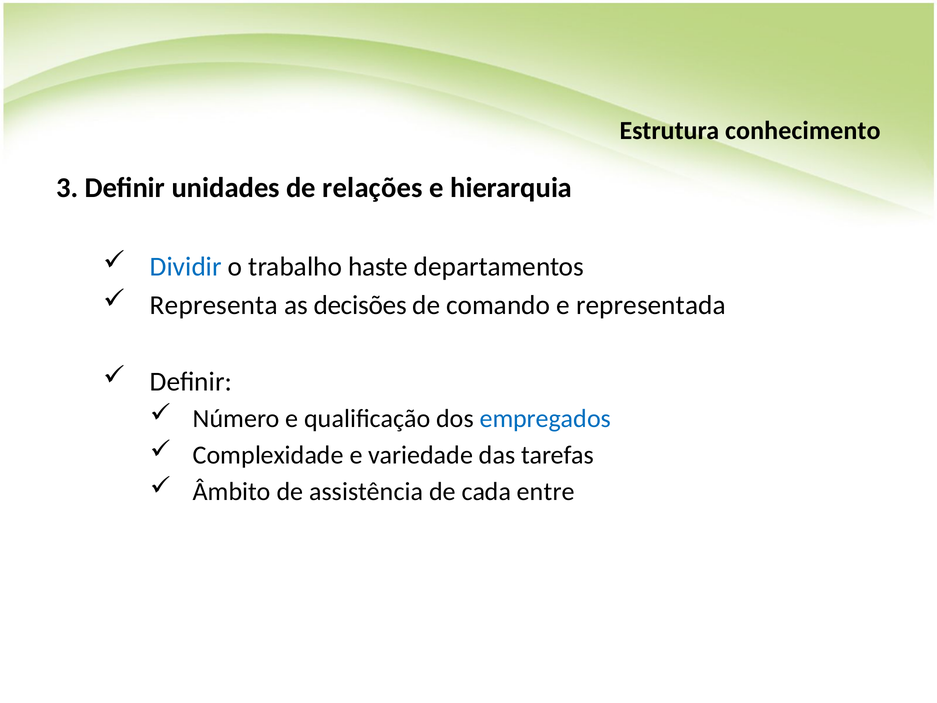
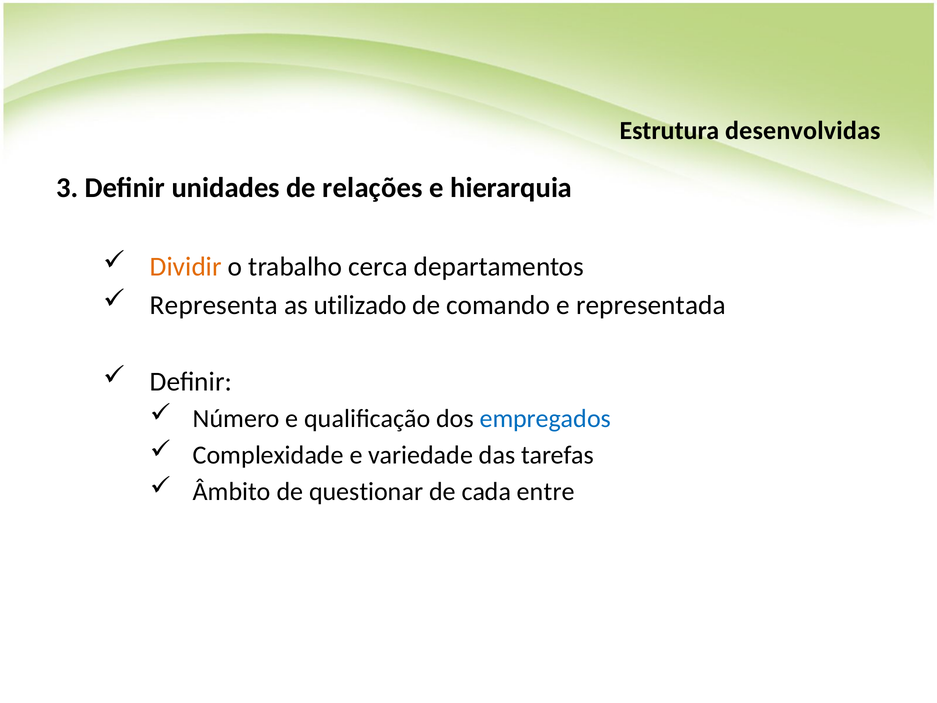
conhecimento: conhecimento -> desenvolvidas
Dividir colour: blue -> orange
haste: haste -> cerca
decisões: decisões -> utilizado
assistência: assistência -> questionar
